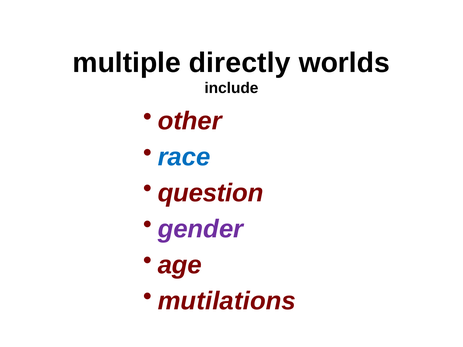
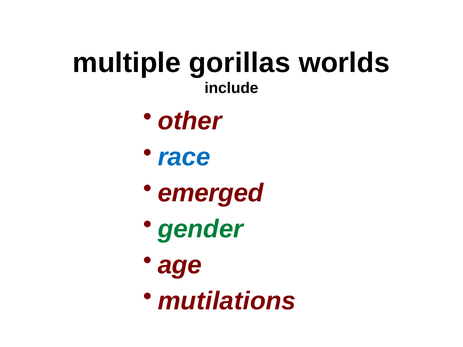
directly: directly -> gorillas
question: question -> emerged
gender colour: purple -> green
